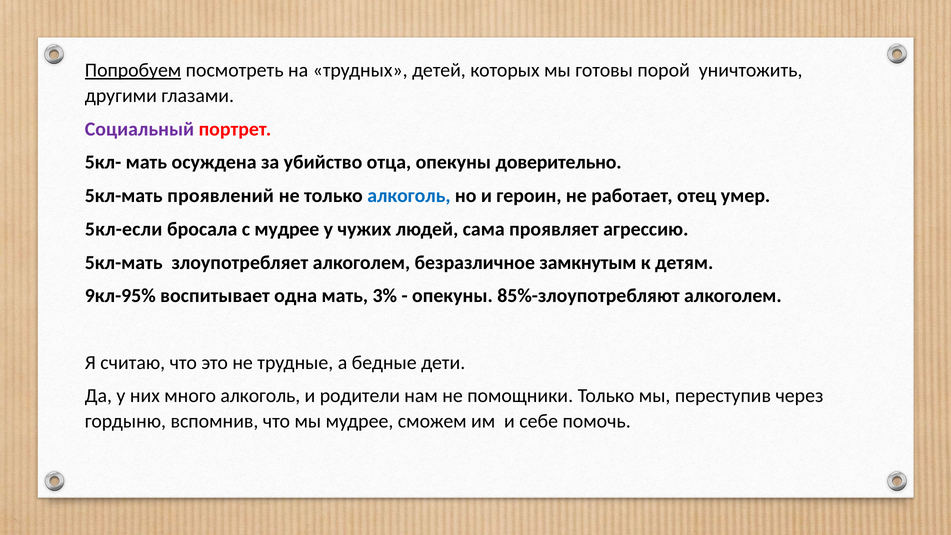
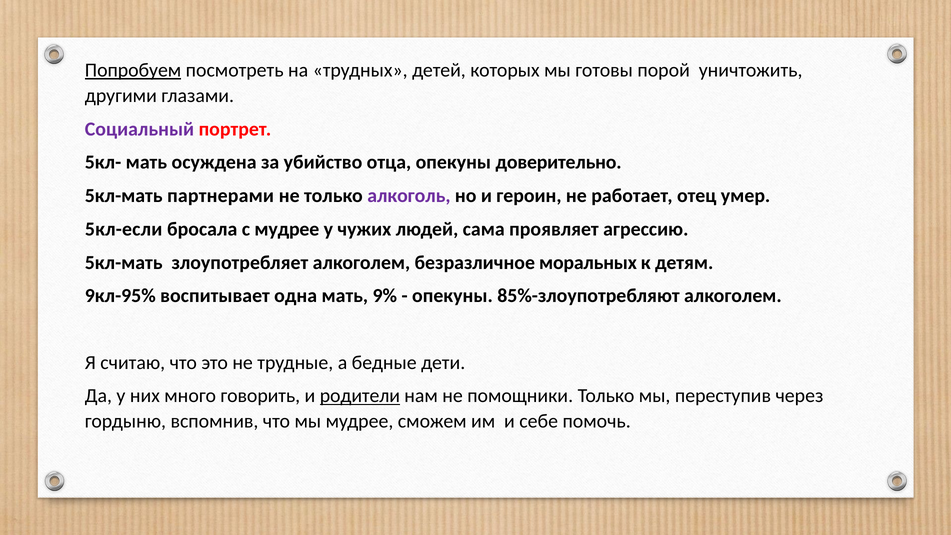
проявлений: проявлений -> партнерами
алкоголь at (409, 196) colour: blue -> purple
замкнутым: замкнутым -> моральных
3%: 3% -> 9%
много алкоголь: алкоголь -> говорить
родители underline: none -> present
